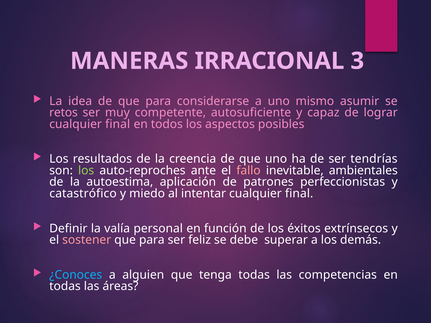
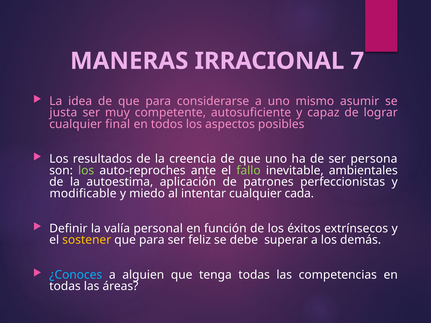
3: 3 -> 7
retos: retos -> justa
tendrías: tendrías -> persona
fallo colour: pink -> light green
catastrófico: catastrófico -> modificable
intentar cualquier final: final -> cada
sostener colour: pink -> yellow
